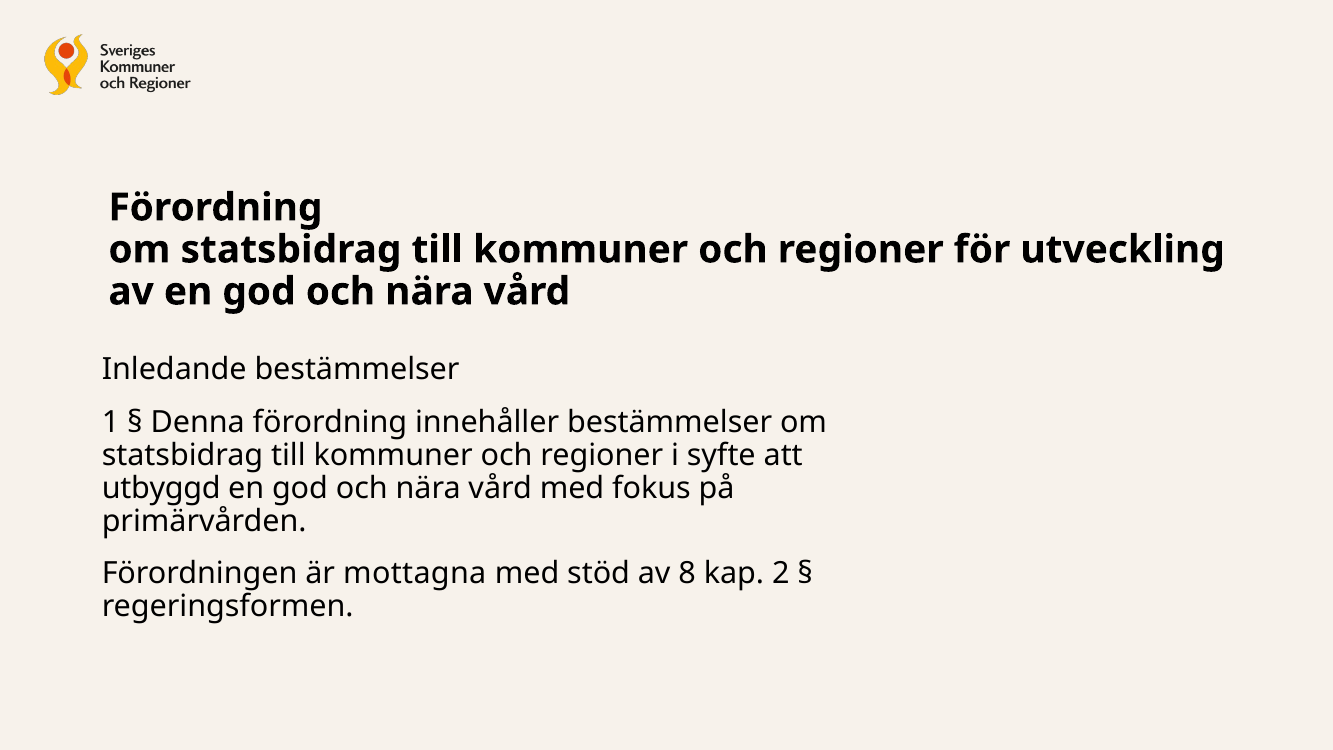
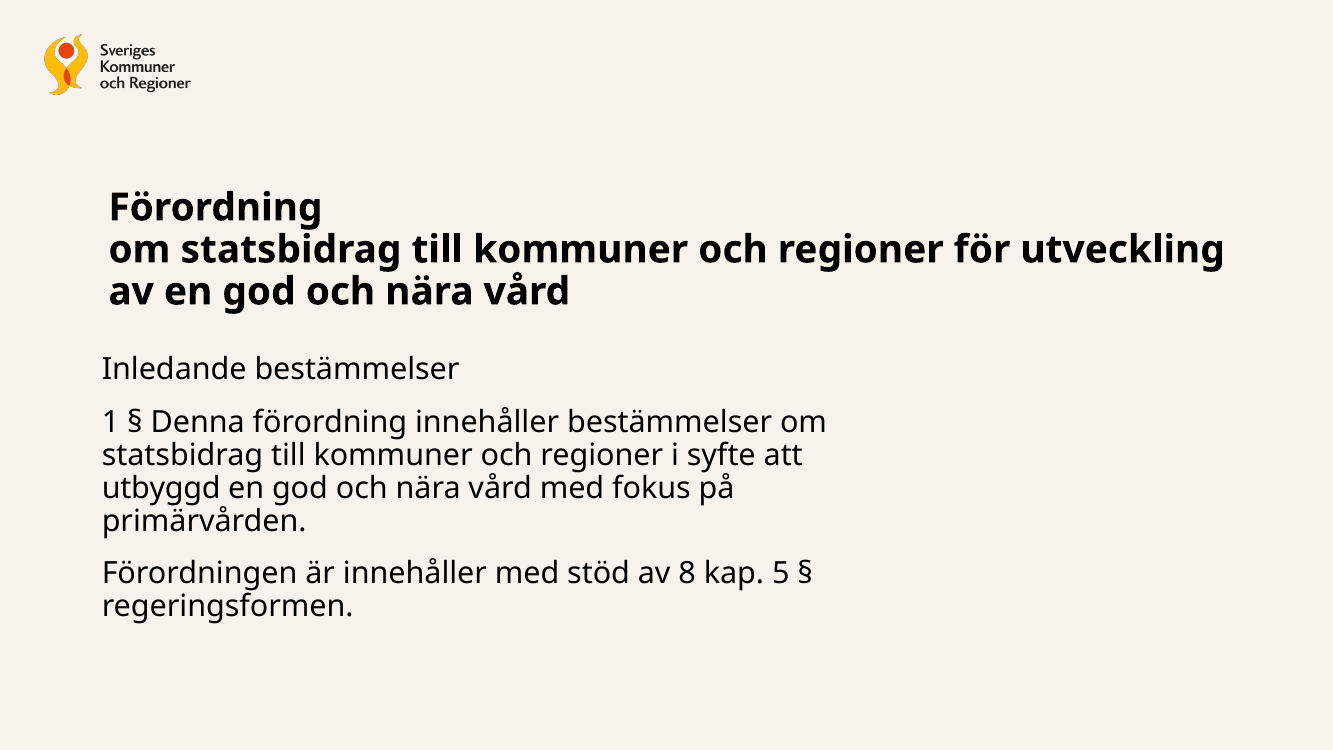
är mottagna: mottagna -> innehåller
2: 2 -> 5
